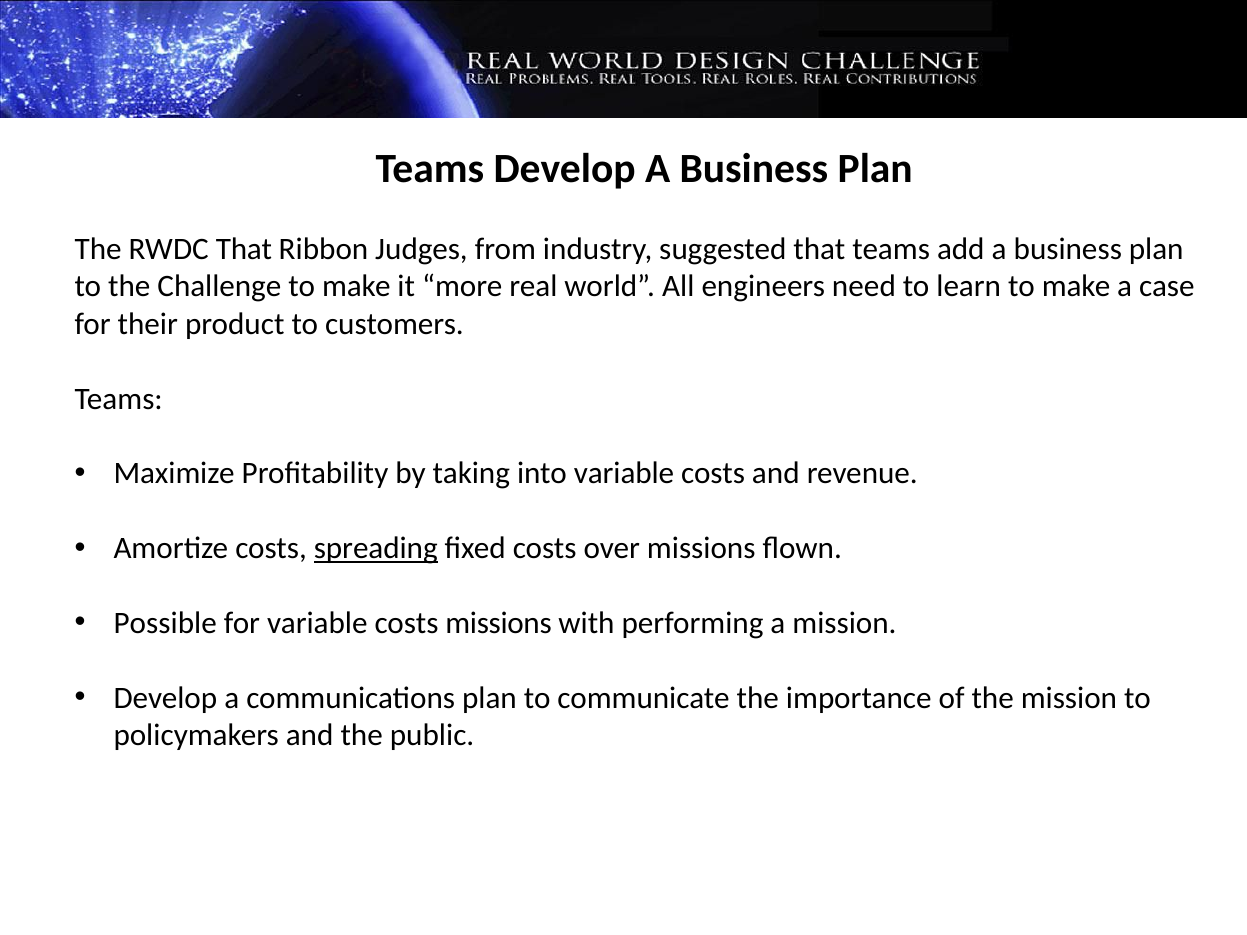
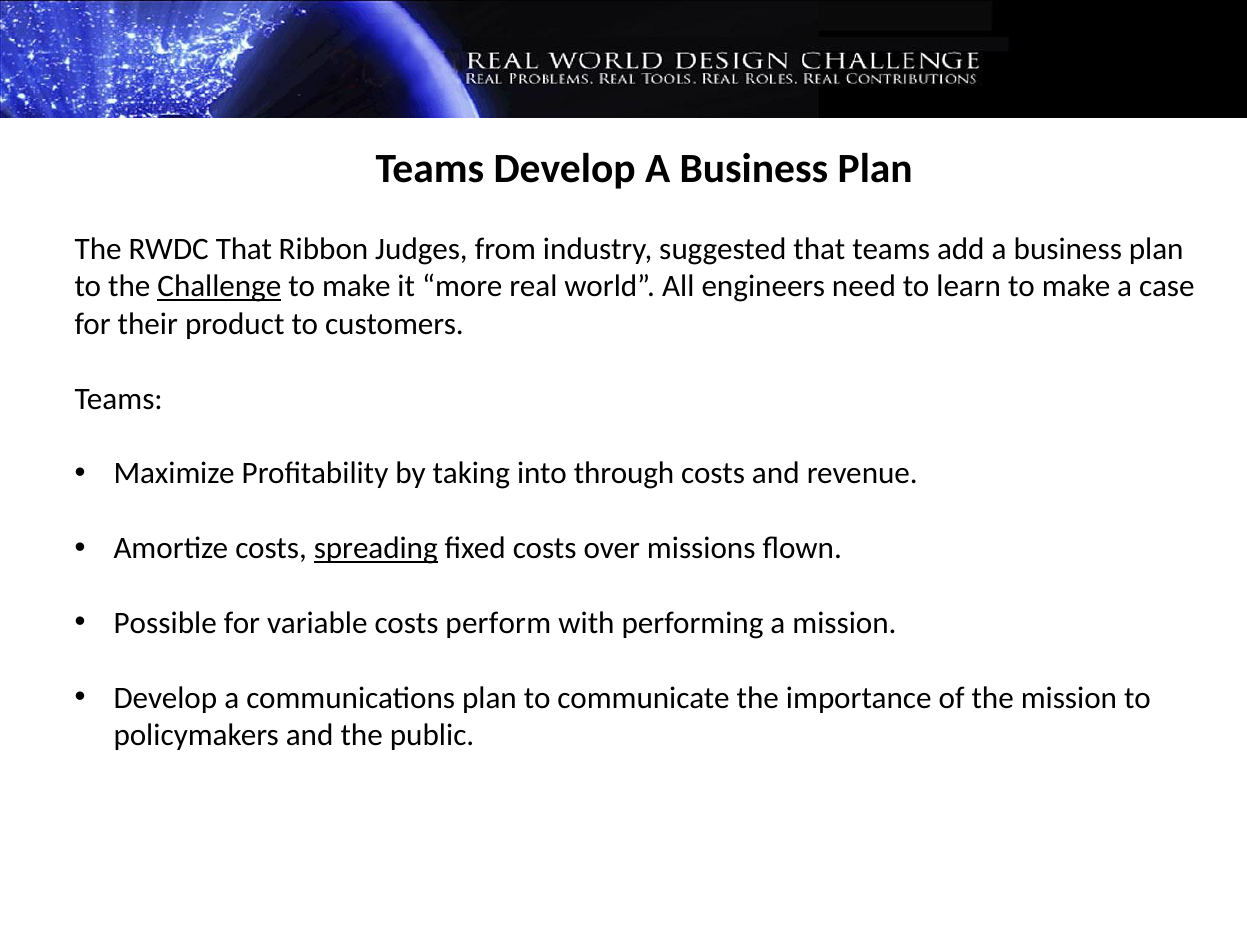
Challenge underline: none -> present
into variable: variable -> through
costs missions: missions -> perform
